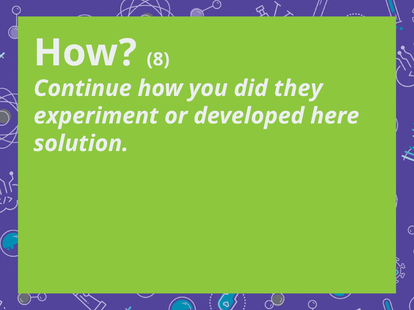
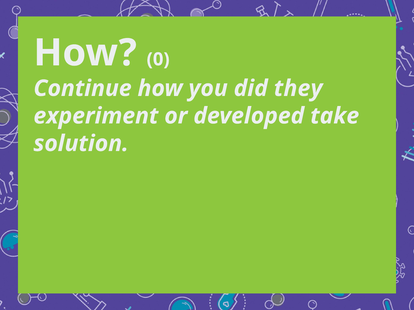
8: 8 -> 0
here: here -> take
